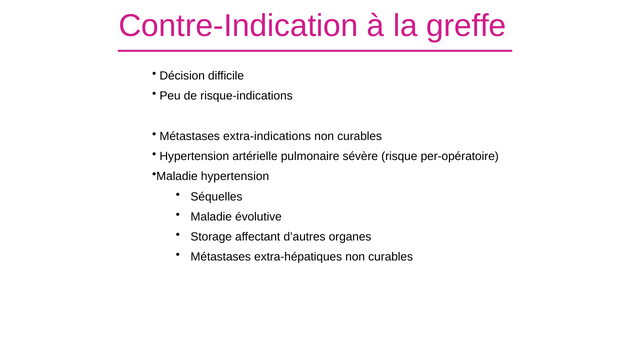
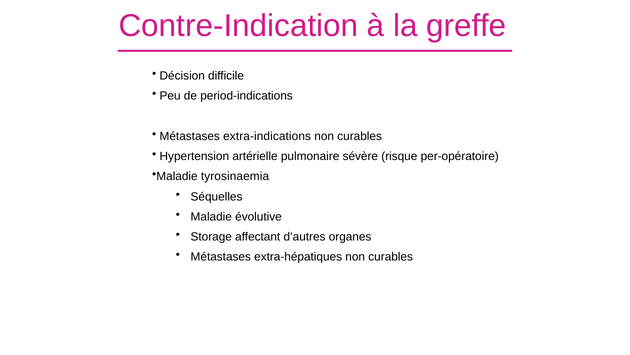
risque-indications: risque-indications -> period-indications
Maladie hypertension: hypertension -> tyrosinaemia
